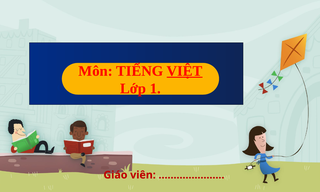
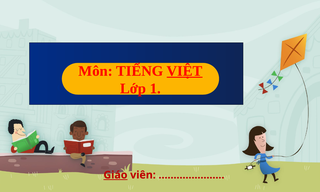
Giáo underline: none -> present
